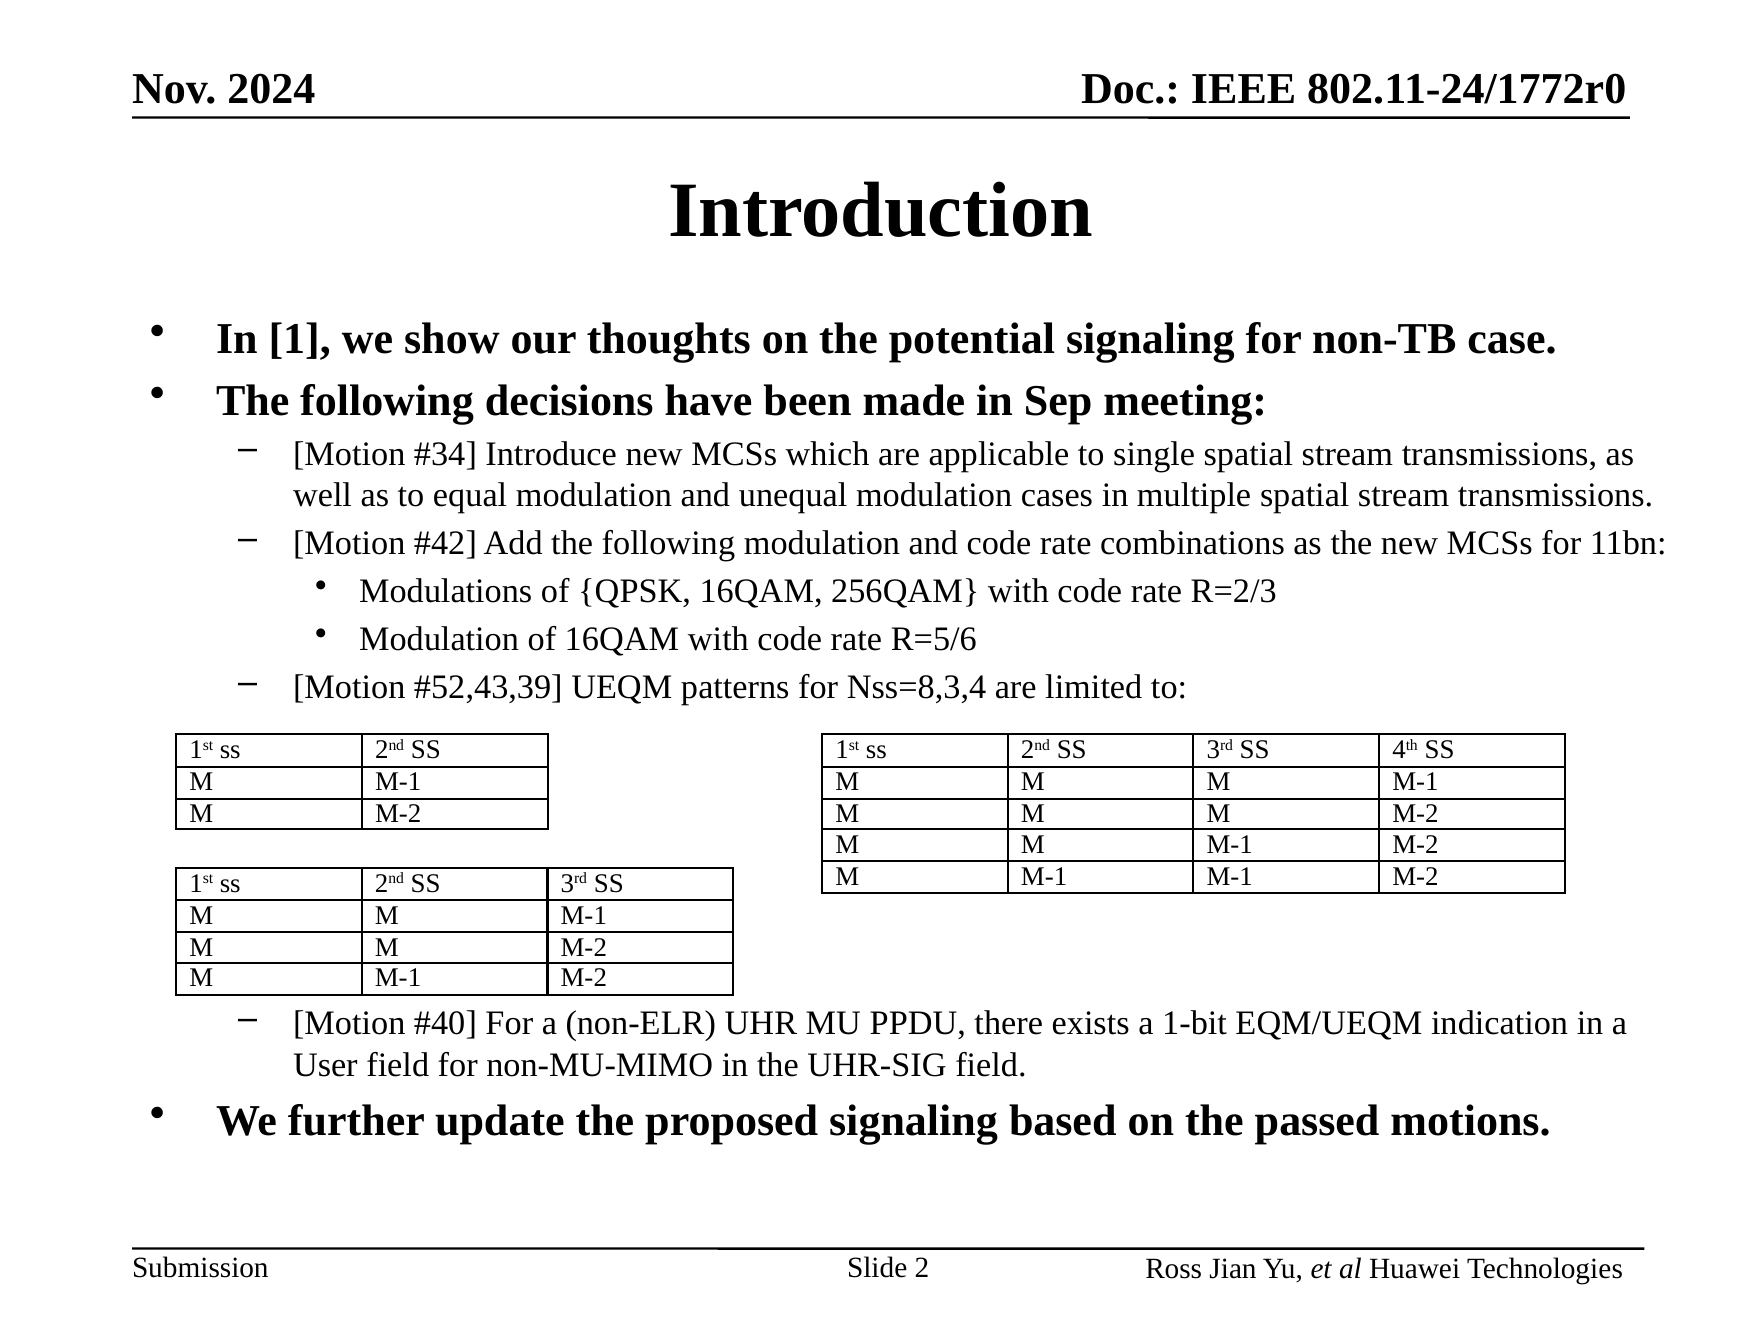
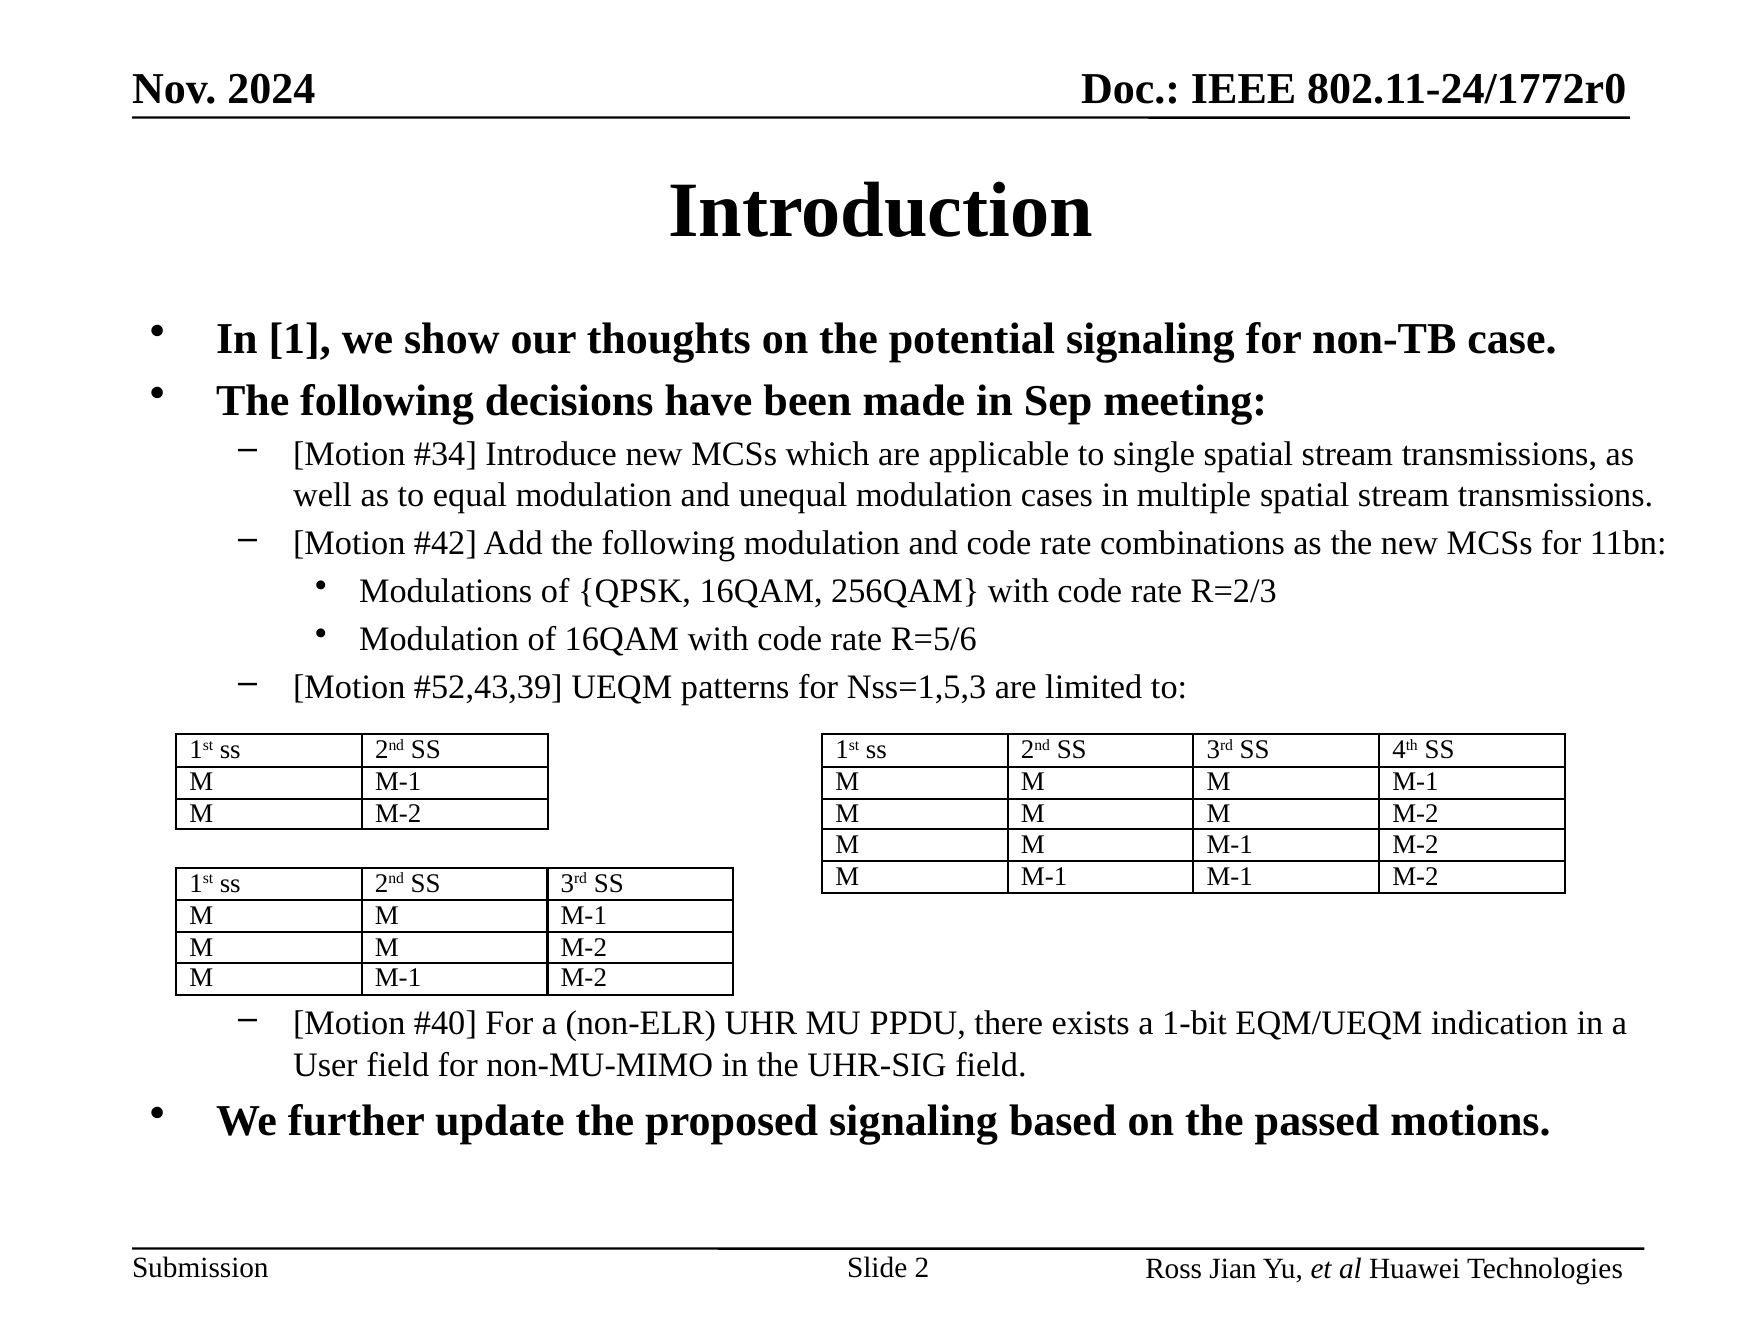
Nss=8,3,4: Nss=8,3,4 -> Nss=1,5,3
